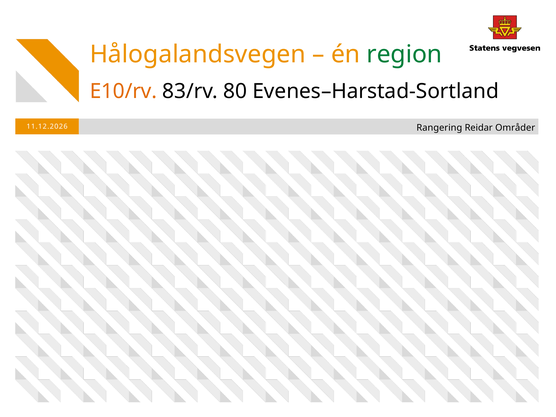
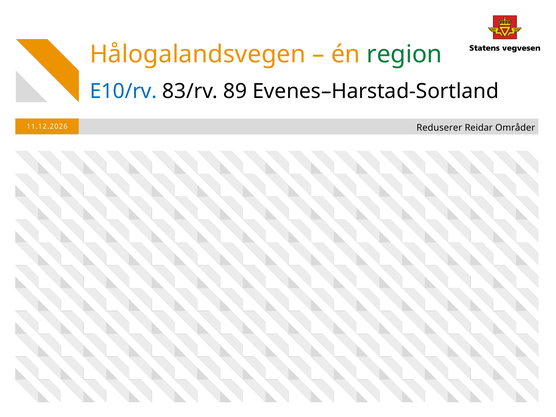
E10/rv colour: orange -> blue
80: 80 -> 89
Rangering: Rangering -> Reduserer
